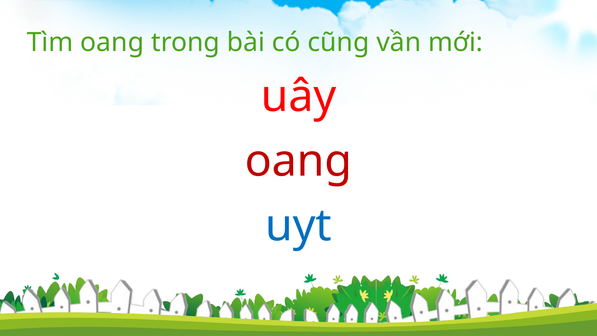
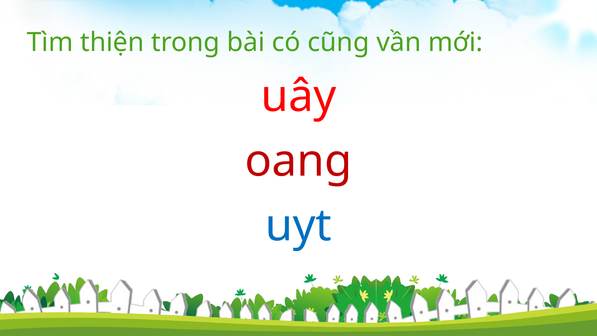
Tìm oang: oang -> thiện
